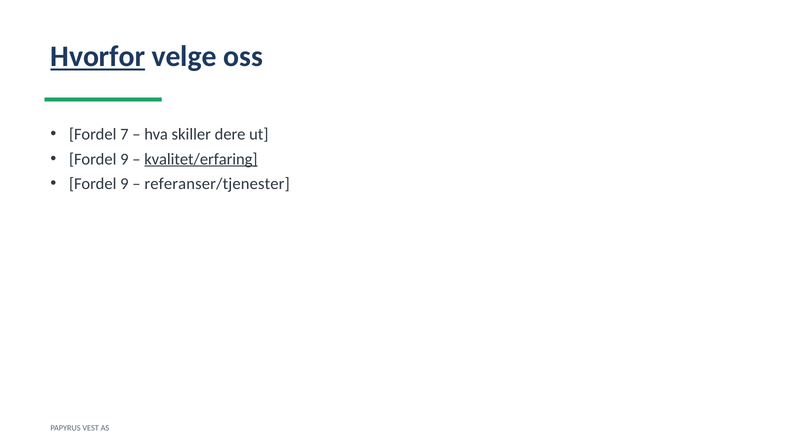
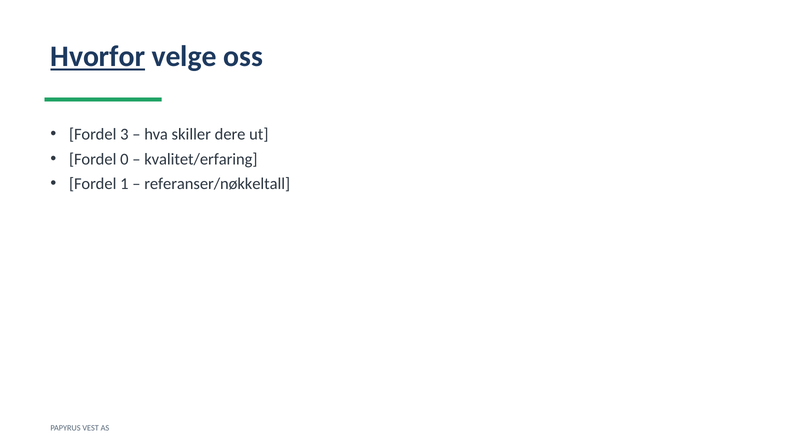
7: 7 -> 3
9 at (124, 159): 9 -> 0
kvalitet/erfaring underline: present -> none
9 at (124, 184): 9 -> 1
referanser/tjenester: referanser/tjenester -> referanser/nøkkeltall
